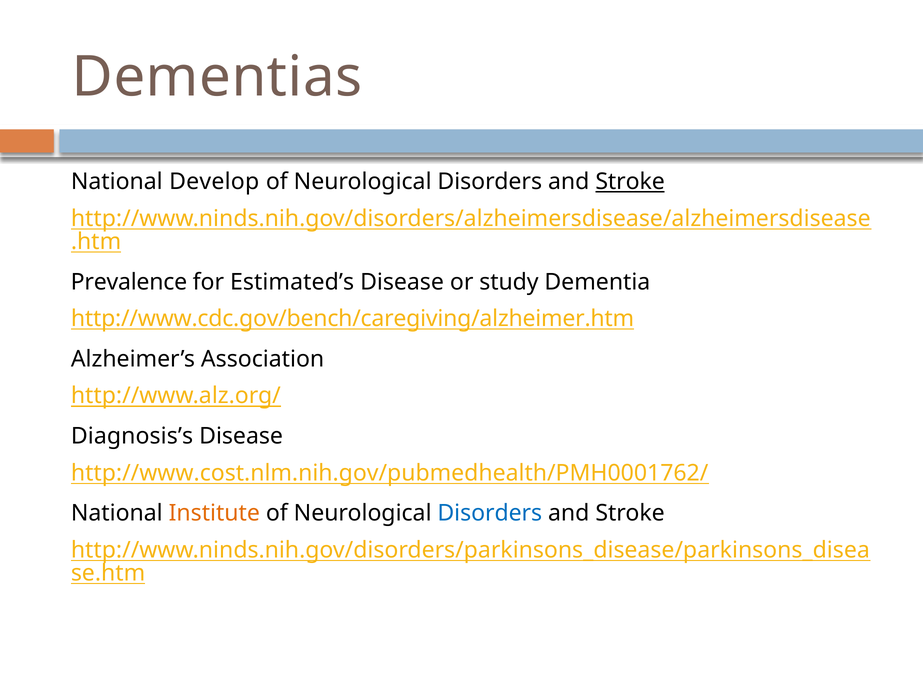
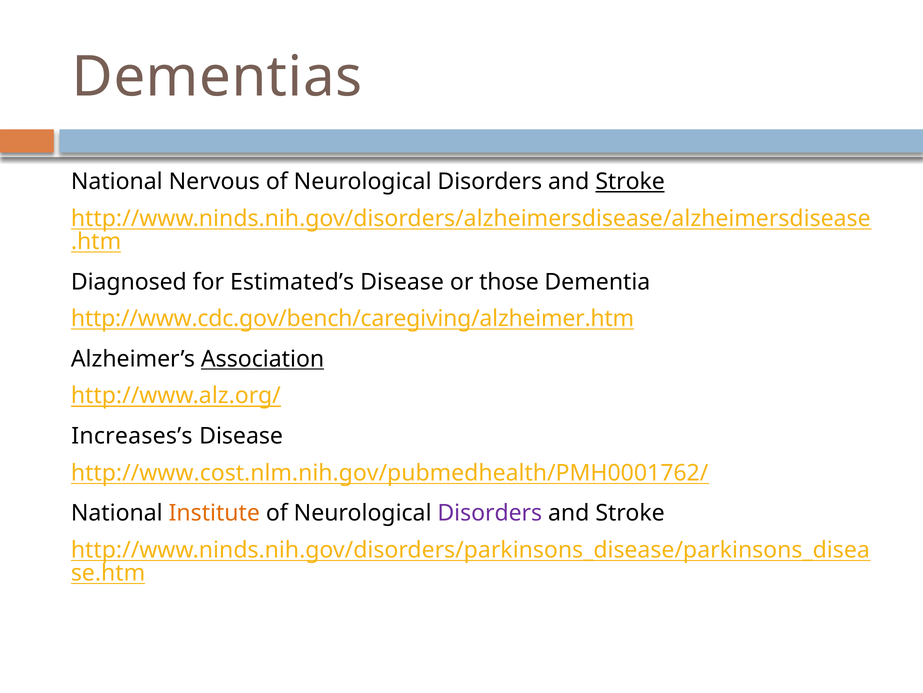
Develop: Develop -> Nervous
Prevalence: Prevalence -> Diagnosed
study: study -> those
Association underline: none -> present
Diagnosis’s: Diagnosis’s -> Increases’s
Disorders at (490, 513) colour: blue -> purple
